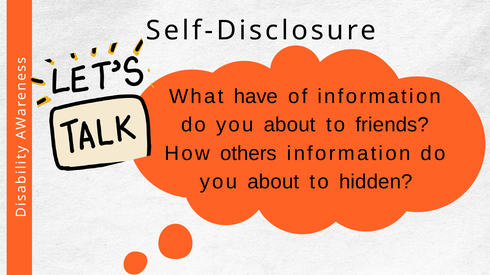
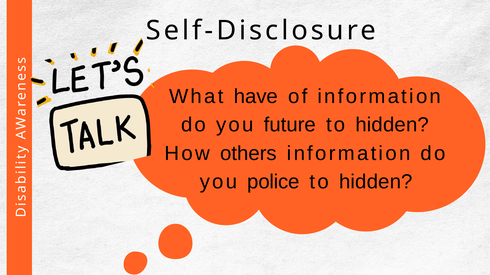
about at (290, 125): about -> future
friends at (392, 125): friends -> hidden
about at (273, 182): about -> police
